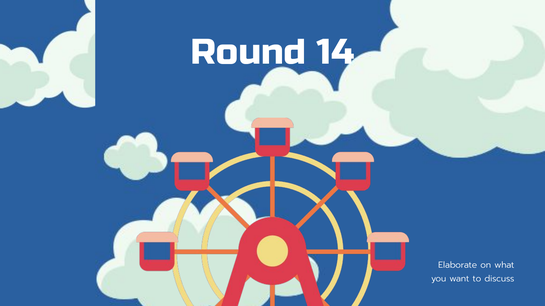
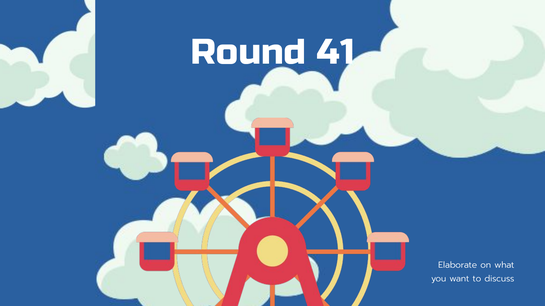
14: 14 -> 41
